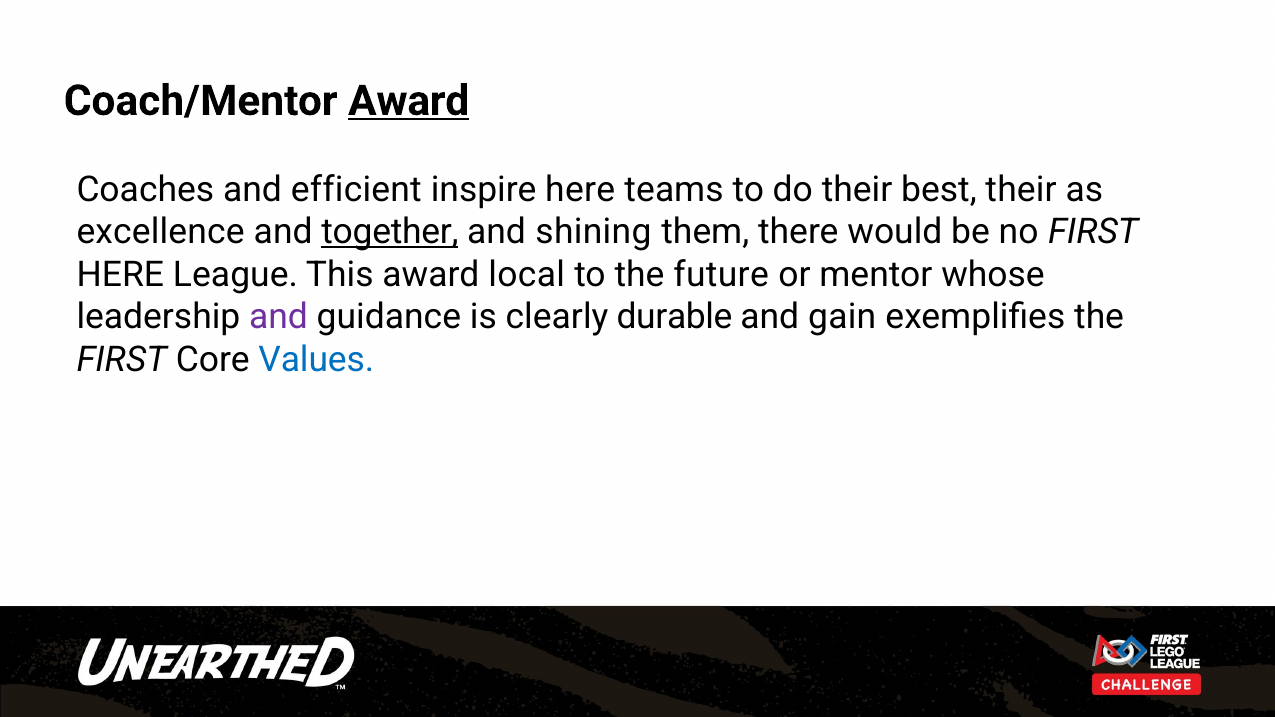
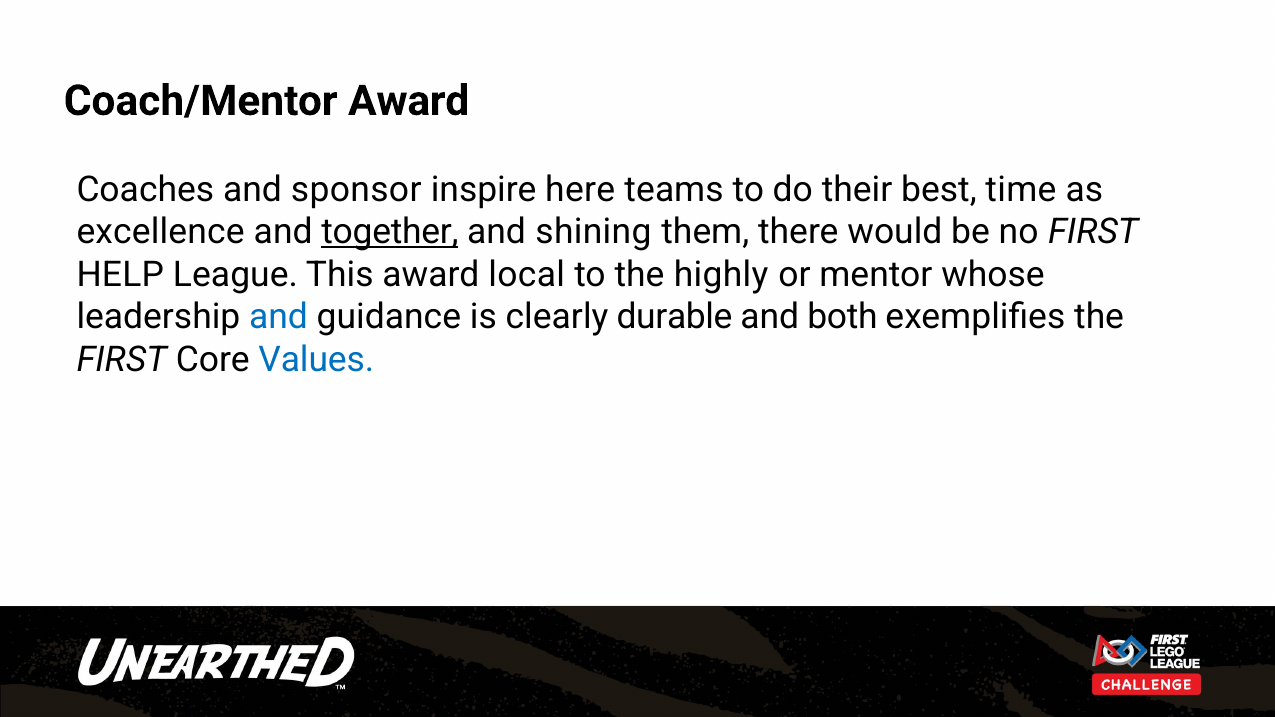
Award at (409, 101) underline: present -> none
efficient: efficient -> sponsor
best their: their -> time
HERE at (120, 275): HERE -> HELP
future: future -> highly
and at (279, 317) colour: purple -> blue
gain: gain -> both
